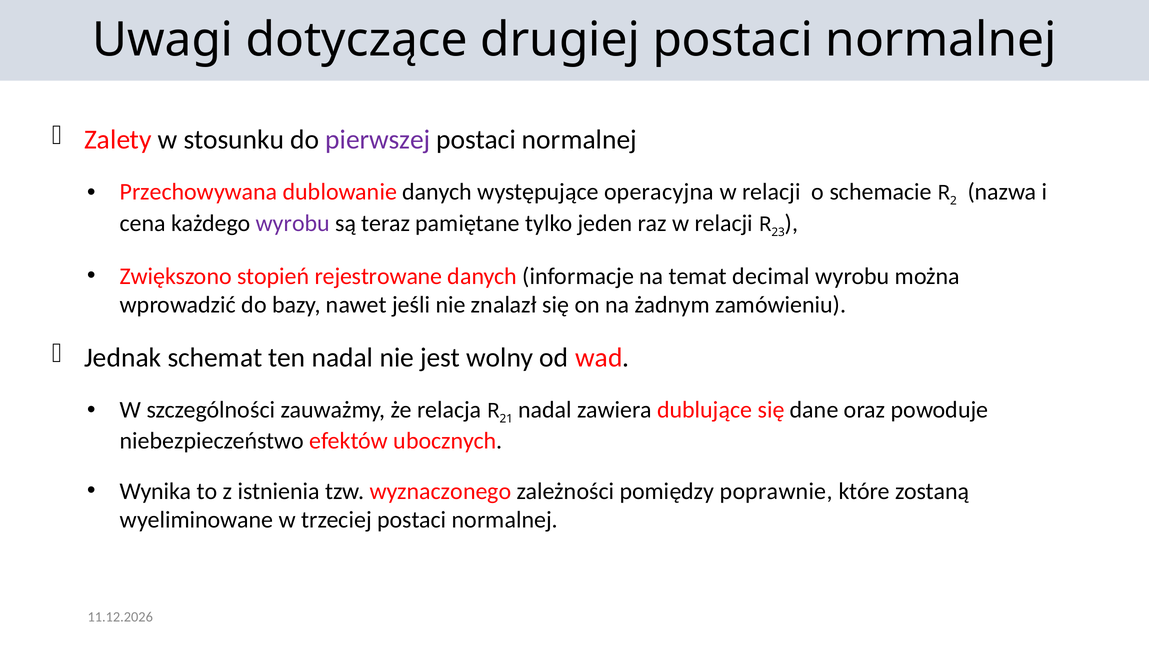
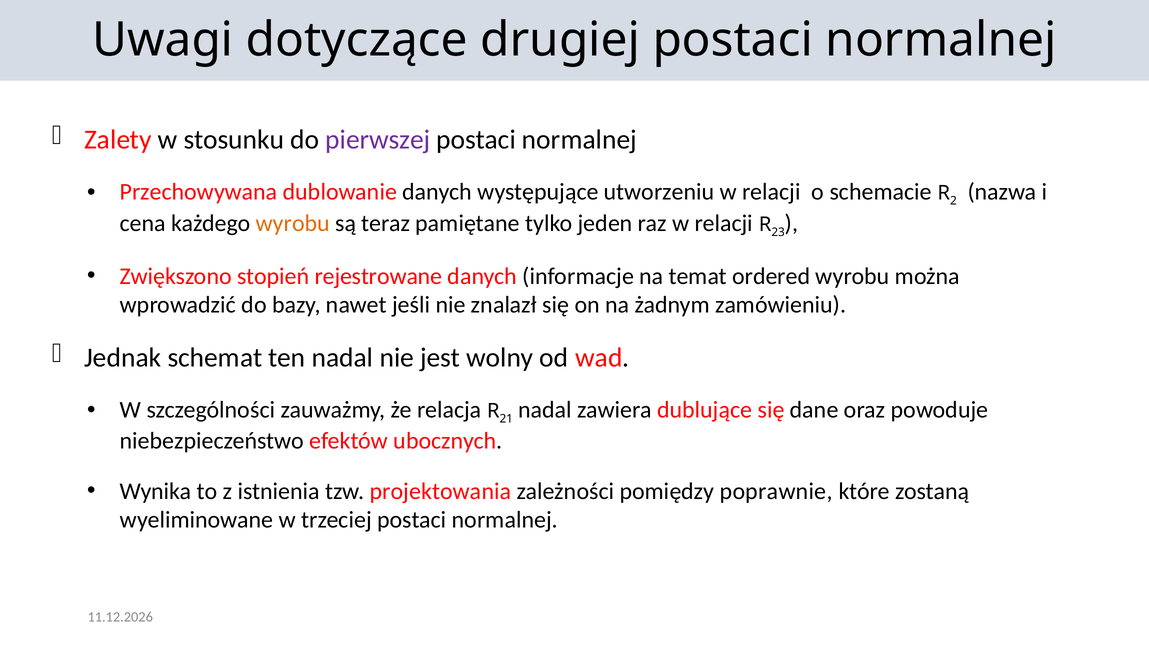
operacyjna: operacyjna -> utworzeniu
wyrobu at (293, 223) colour: purple -> orange
decimal: decimal -> ordered
wyznaczonego: wyznaczonego -> projektowania
